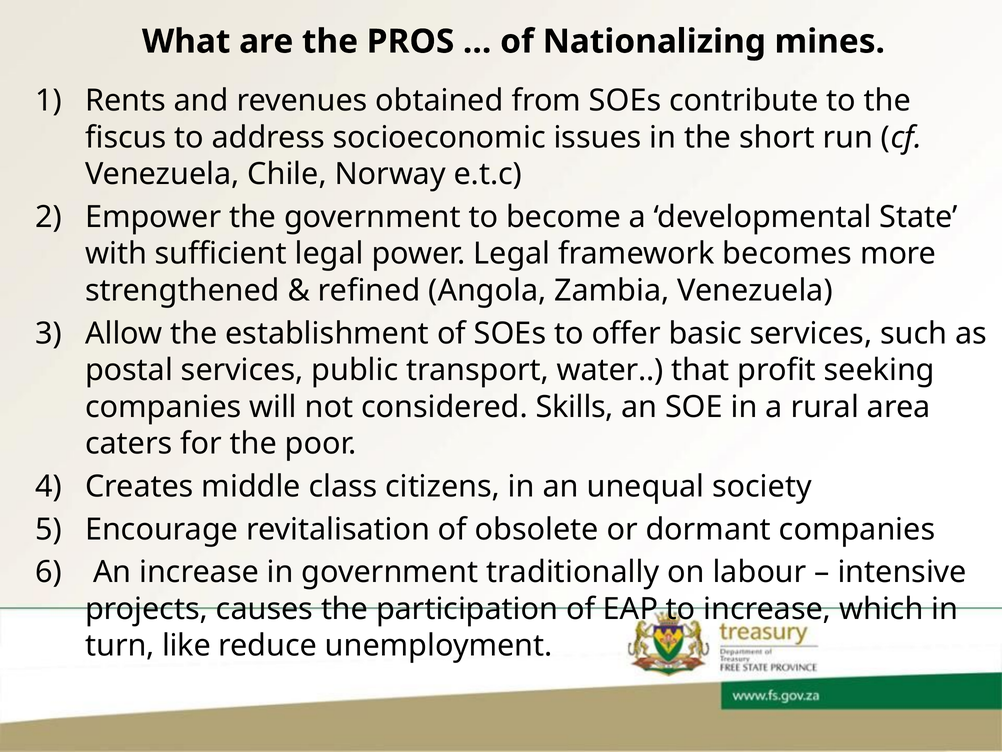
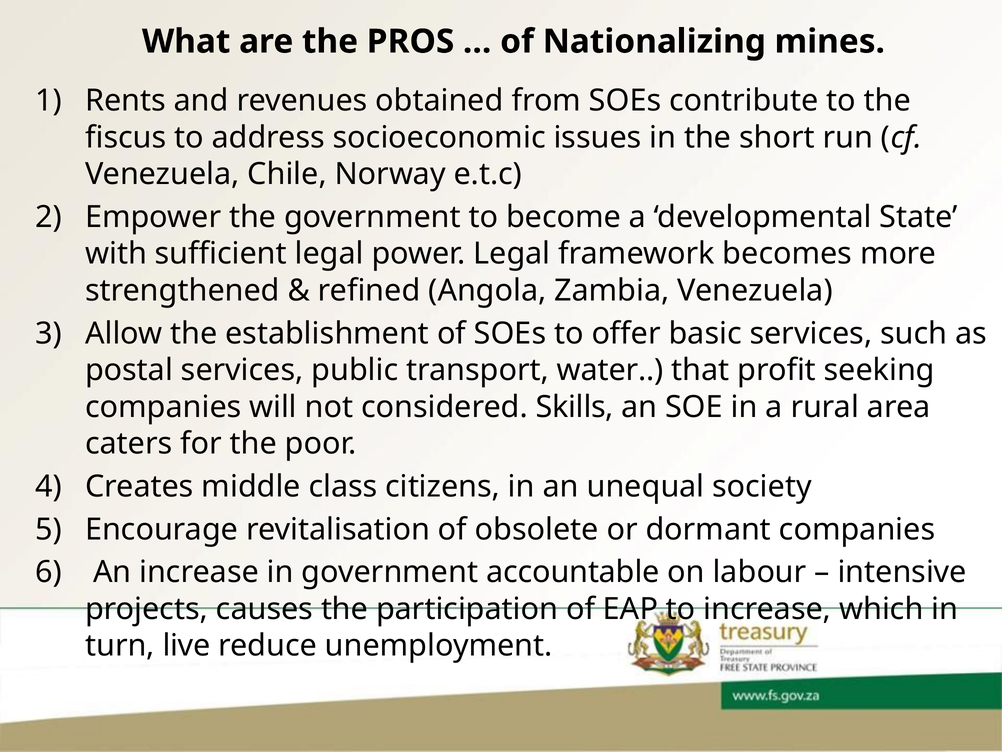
traditionally: traditionally -> accountable
like: like -> live
